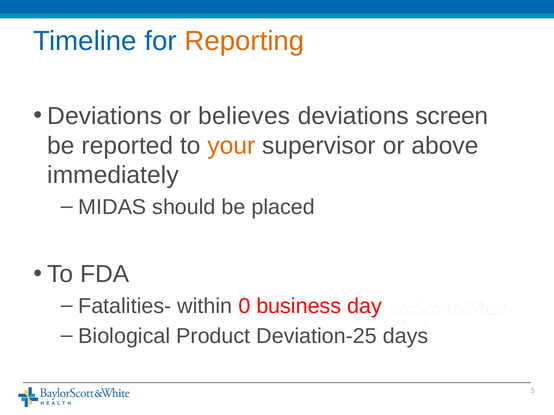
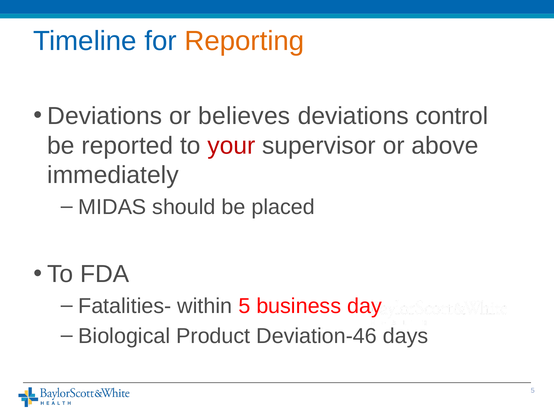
screen: screen -> control
your colour: orange -> red
within 0: 0 -> 5
Deviation-25: Deviation-25 -> Deviation-46
